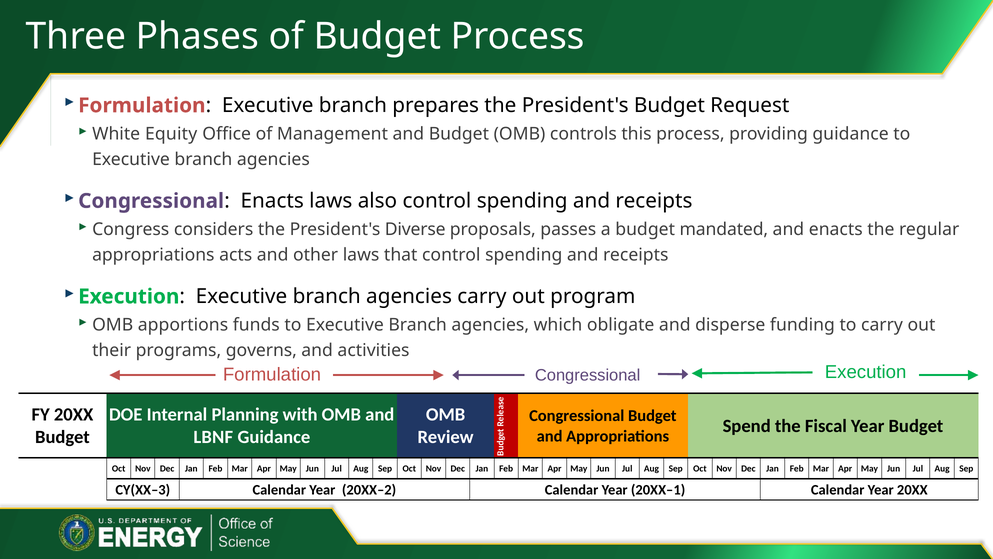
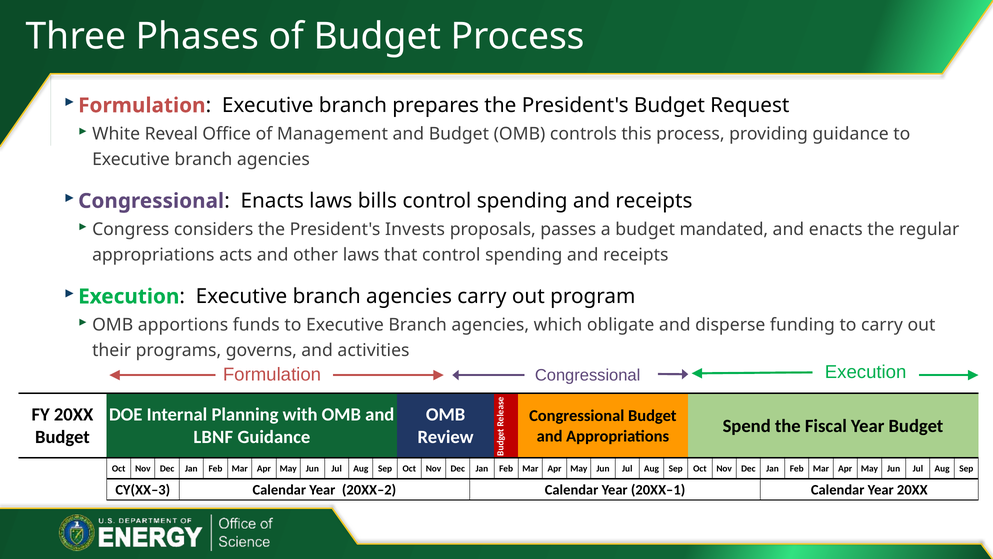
Equity: Equity -> Reveal
also: also -> bills
Diverse: Diverse -> Invests
